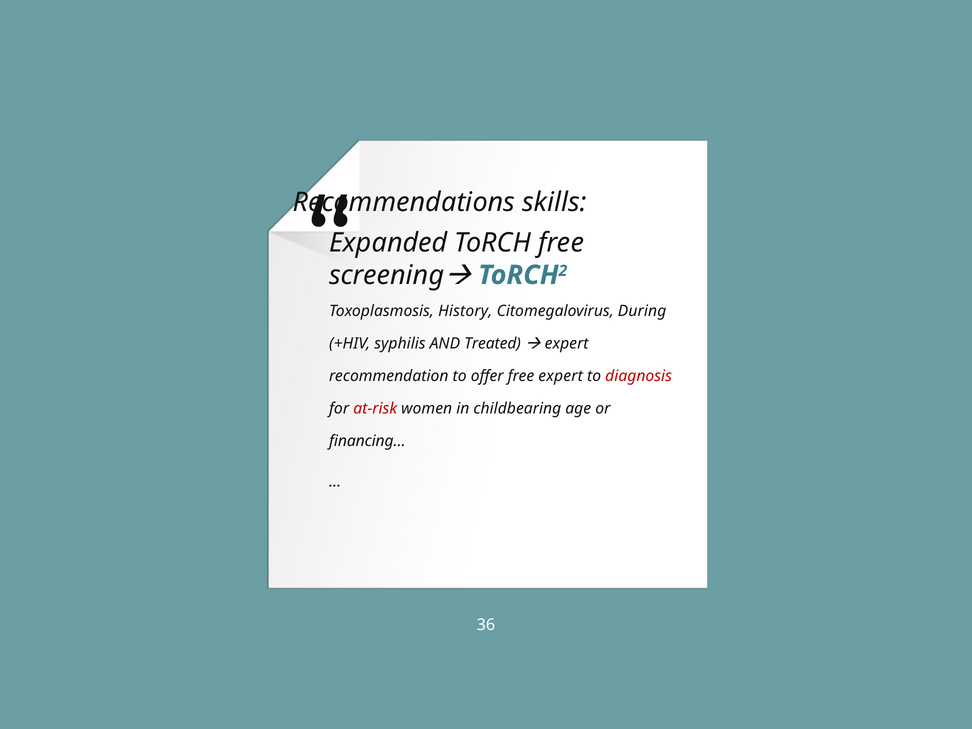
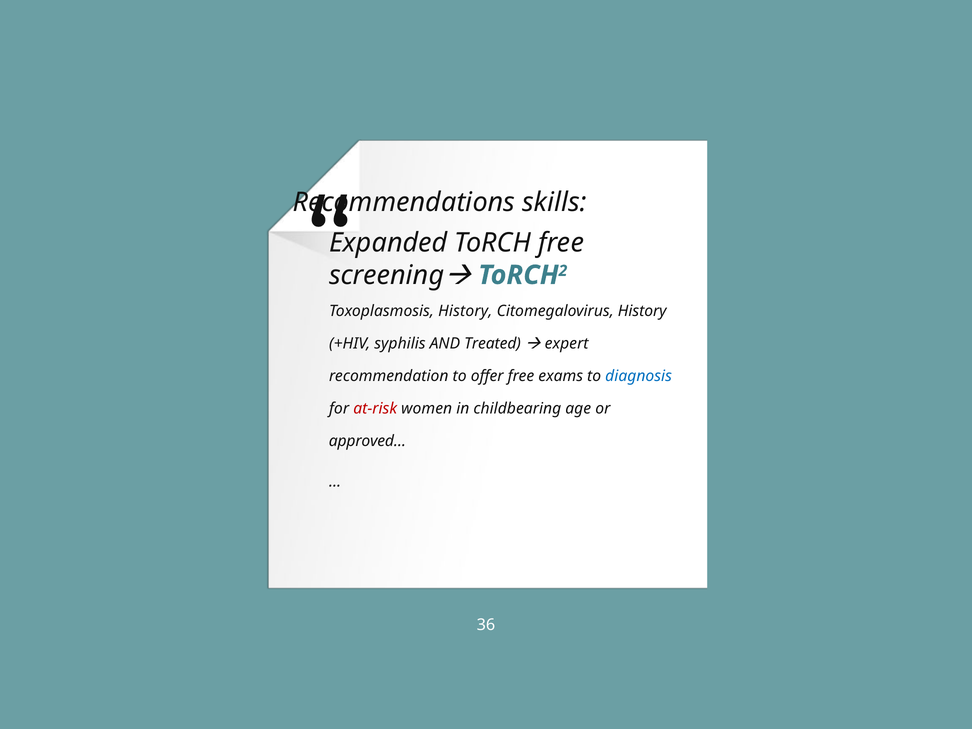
Citomegalovirus During: During -> History
free expert: expert -> exams
diagnosis colour: red -> blue
financing…: financing… -> approved…
